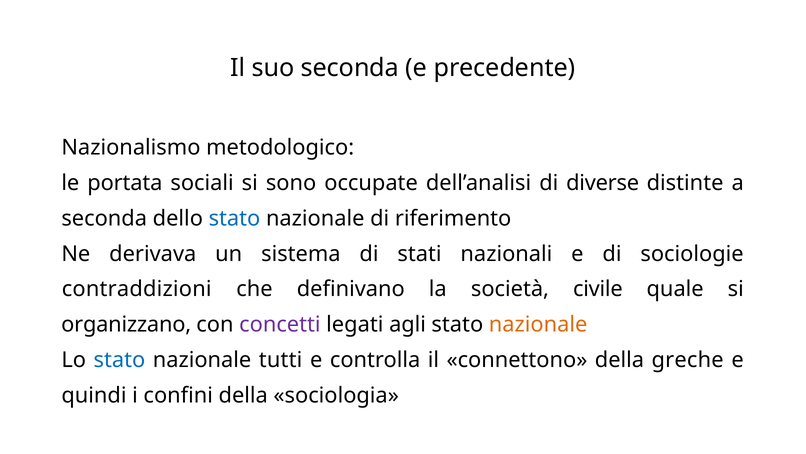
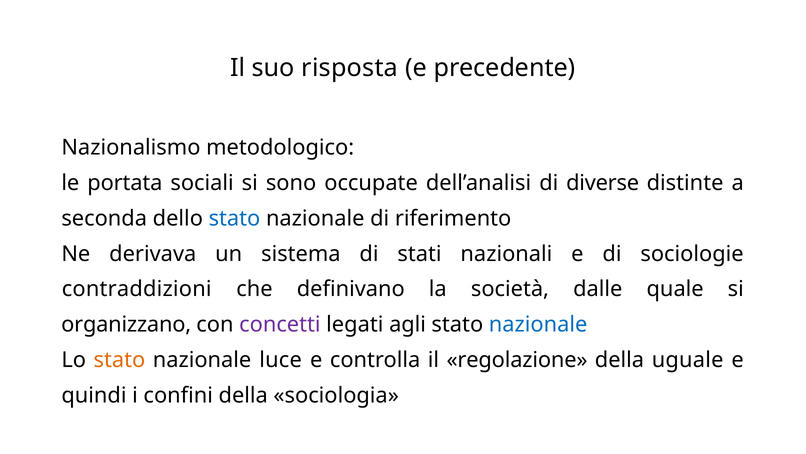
suo seconda: seconda -> risposta
civile: civile -> dalle
nazionale at (538, 324) colour: orange -> blue
stato at (119, 360) colour: blue -> orange
tutti: tutti -> luce
connettono: connettono -> regolazione
greche: greche -> uguale
